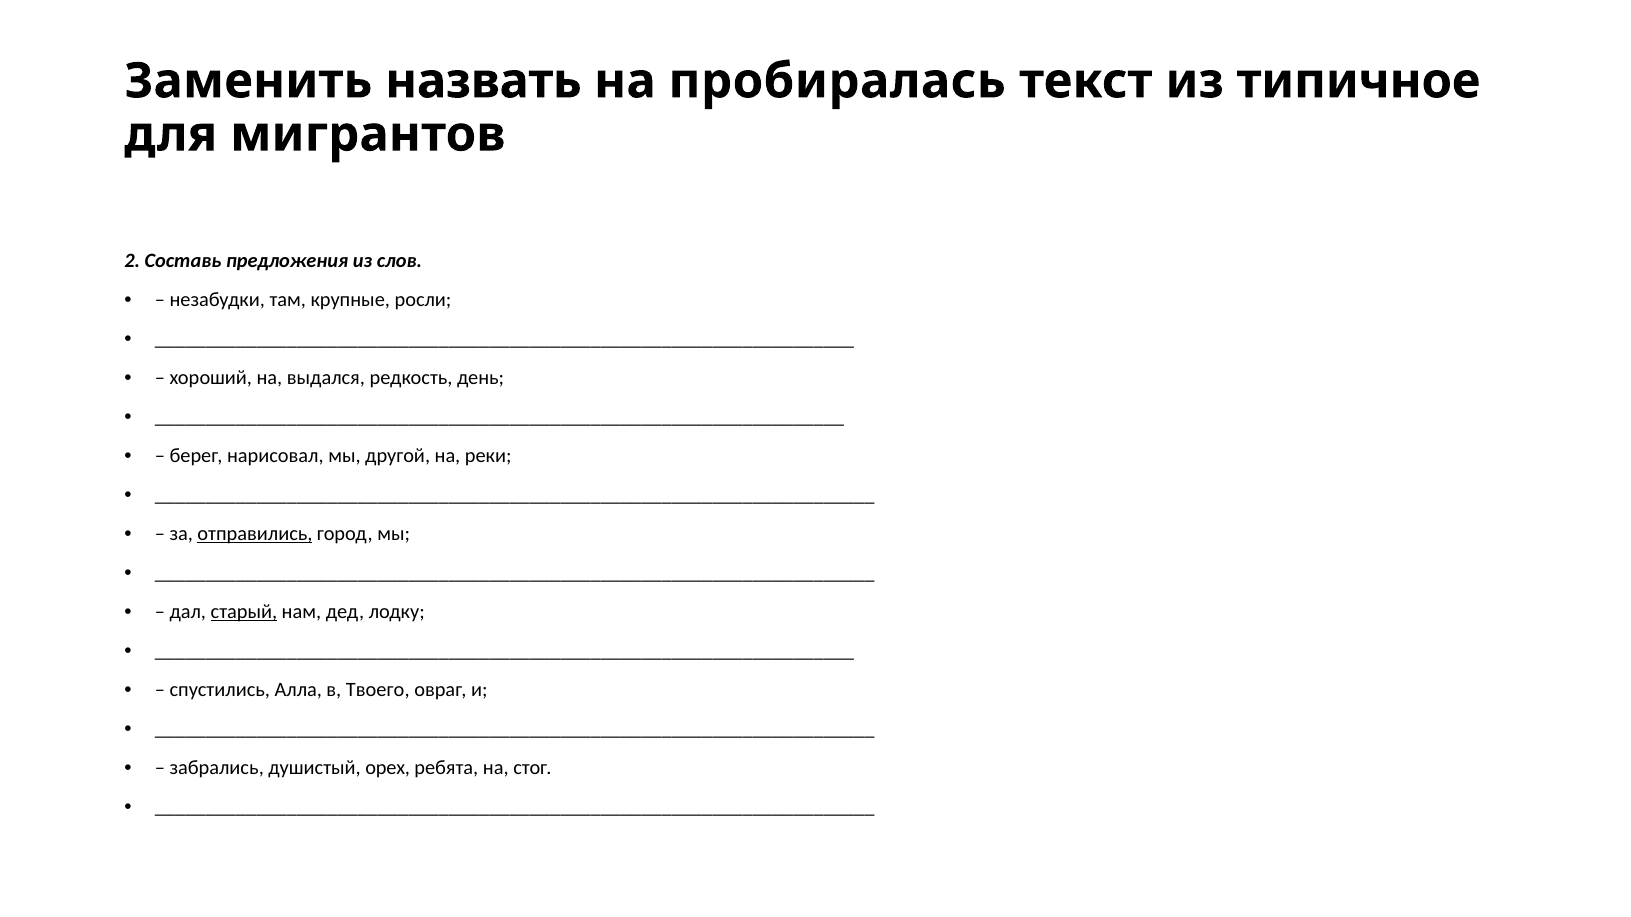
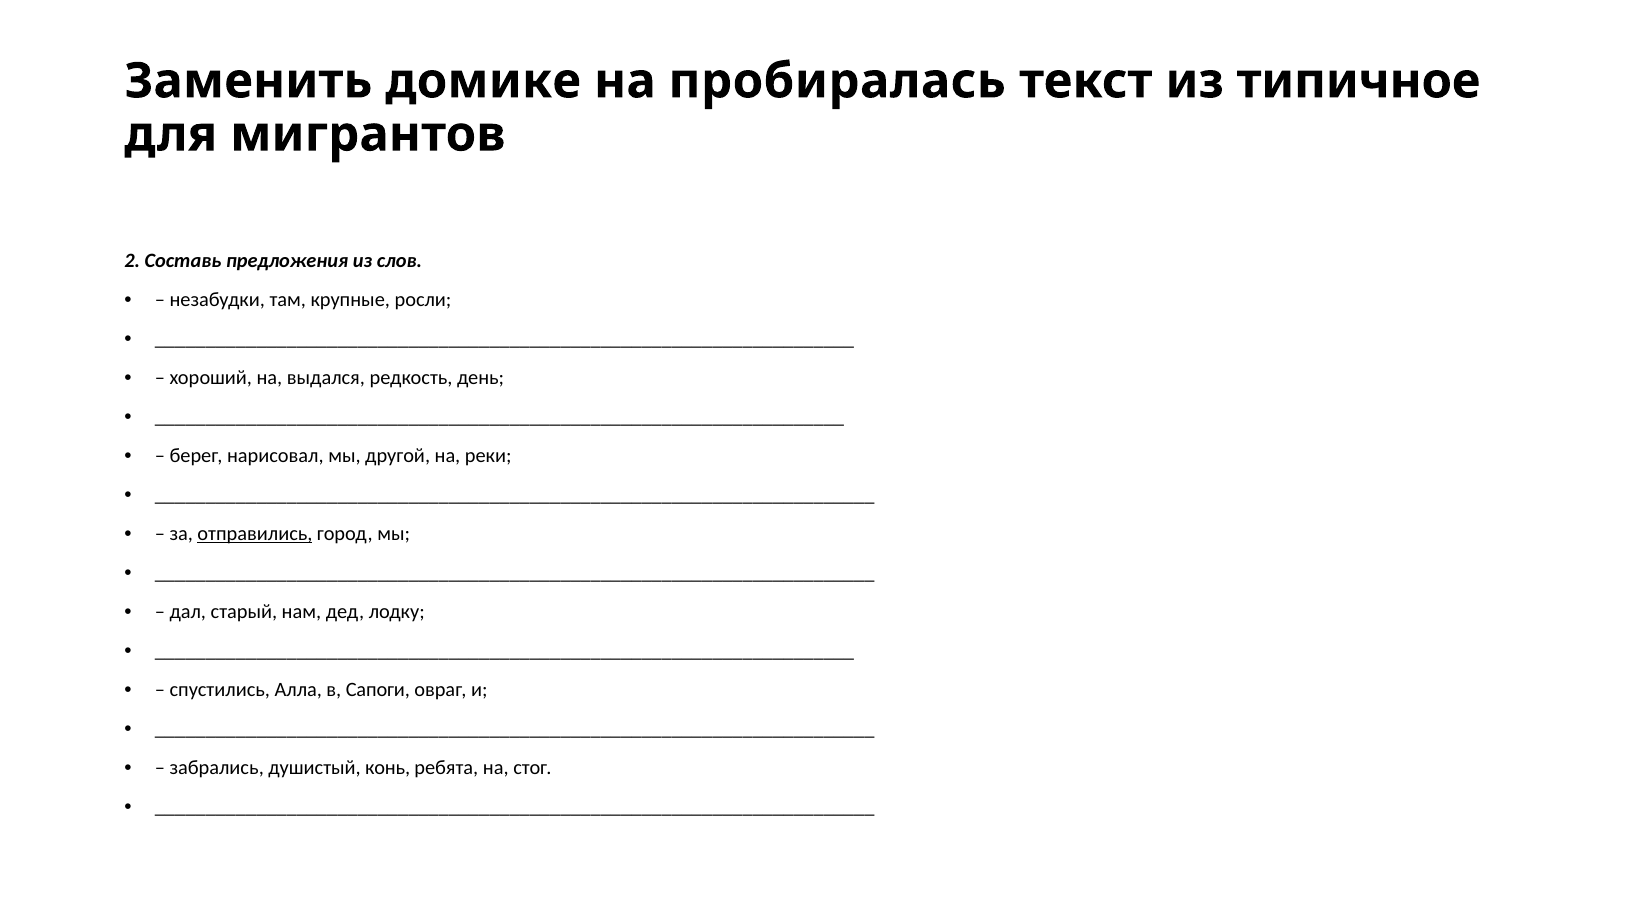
назвать: назвать -> домике
старый underline: present -> none
Твоего: Твоего -> Сапоги
орех: орех -> конь
